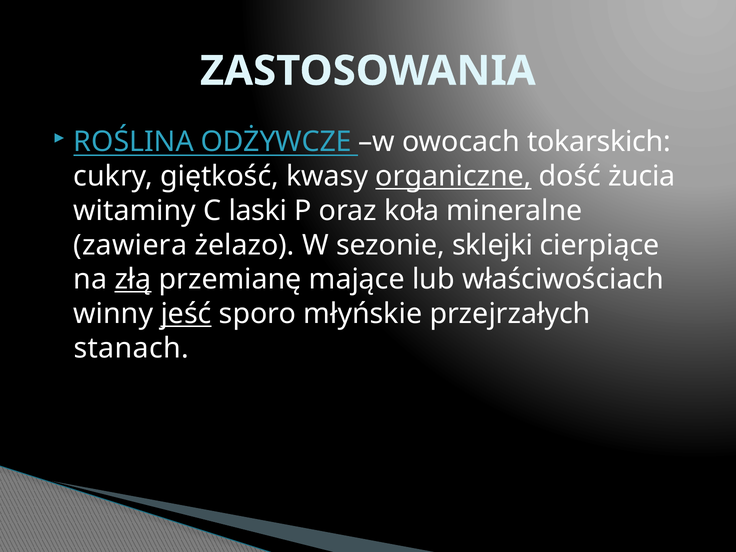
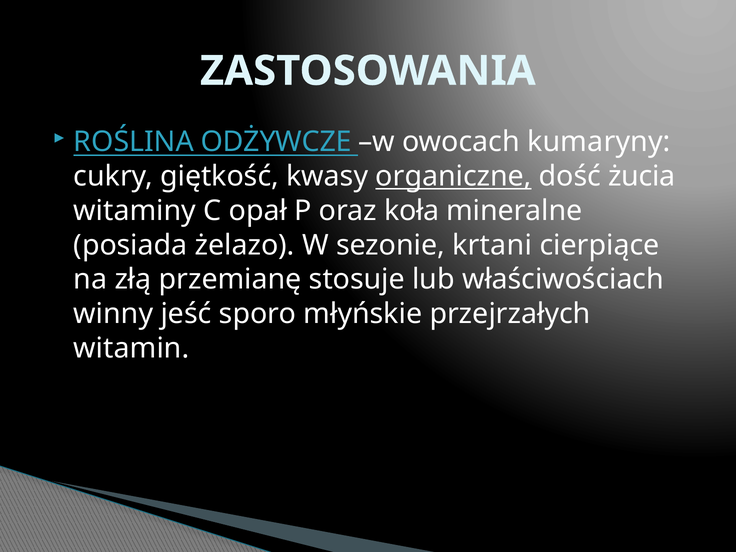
tokarskich: tokarskich -> kumaryny
laski: laski -> opał
zawiera: zawiera -> posiada
sklejki: sklejki -> krtani
złą underline: present -> none
mające: mające -> stosuje
jeść underline: present -> none
stanach: stanach -> witamin
